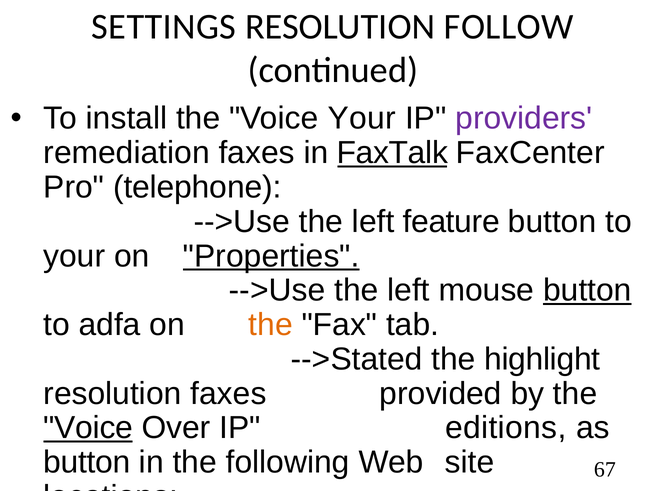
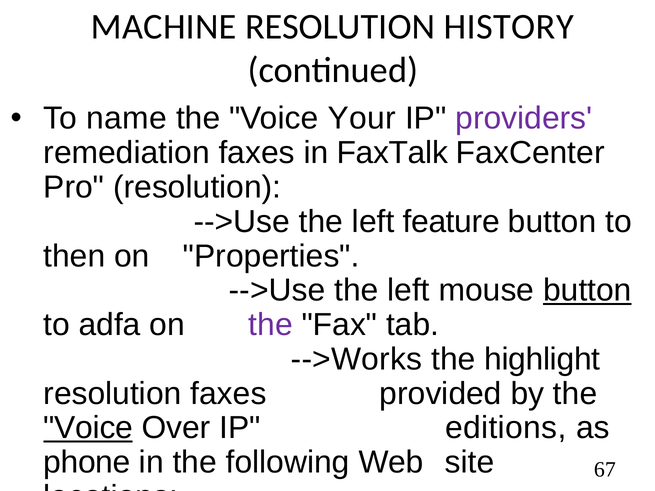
SETTINGS: SETTINGS -> MACHINE
FOLLOW: FOLLOW -> HISTORY
install: install -> name
FaxTalk underline: present -> none
Pro telephone: telephone -> resolution
your at (74, 256): your -> then
Properties underline: present -> none
the at (271, 325) colour: orange -> purple
-->Stated: -->Stated -> -->Works
button at (87, 463): button -> phone
